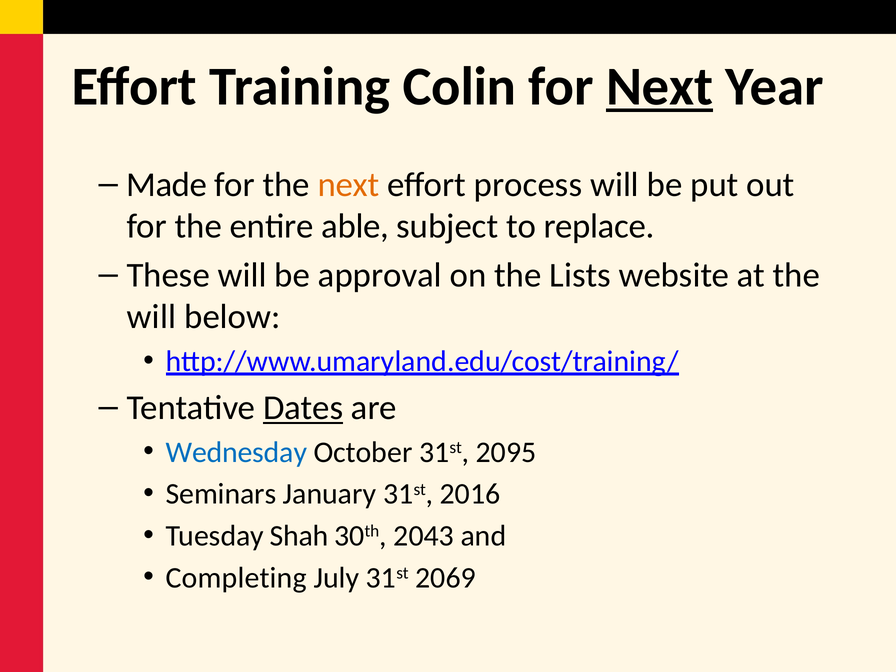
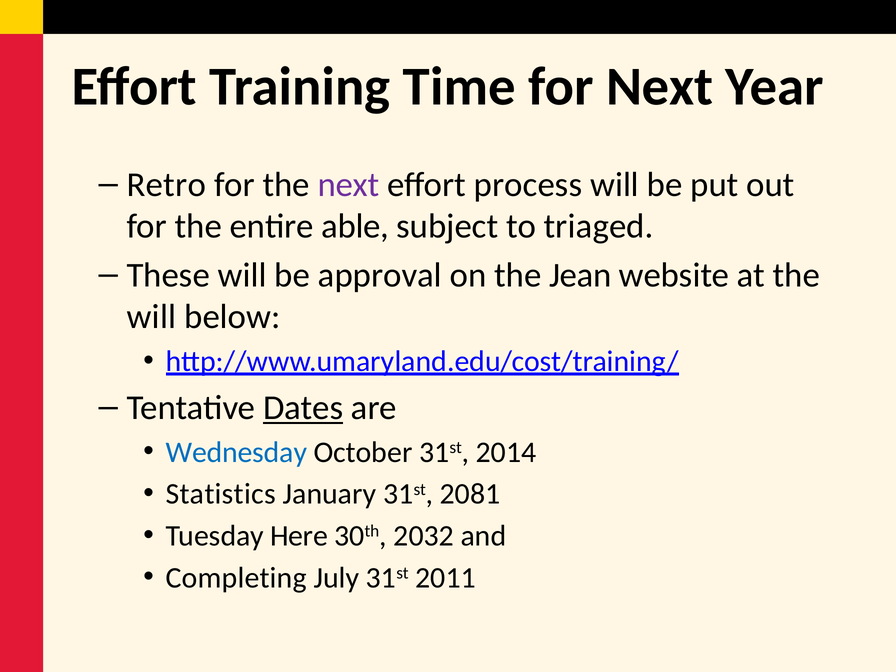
Colin: Colin -> Time
Next at (660, 87) underline: present -> none
Made: Made -> Retro
next at (349, 185) colour: orange -> purple
replace: replace -> triaged
Lists: Lists -> Jean
2095: 2095 -> 2014
Seminars: Seminars -> Statistics
2016: 2016 -> 2081
Shah: Shah -> Here
2043: 2043 -> 2032
2069: 2069 -> 2011
